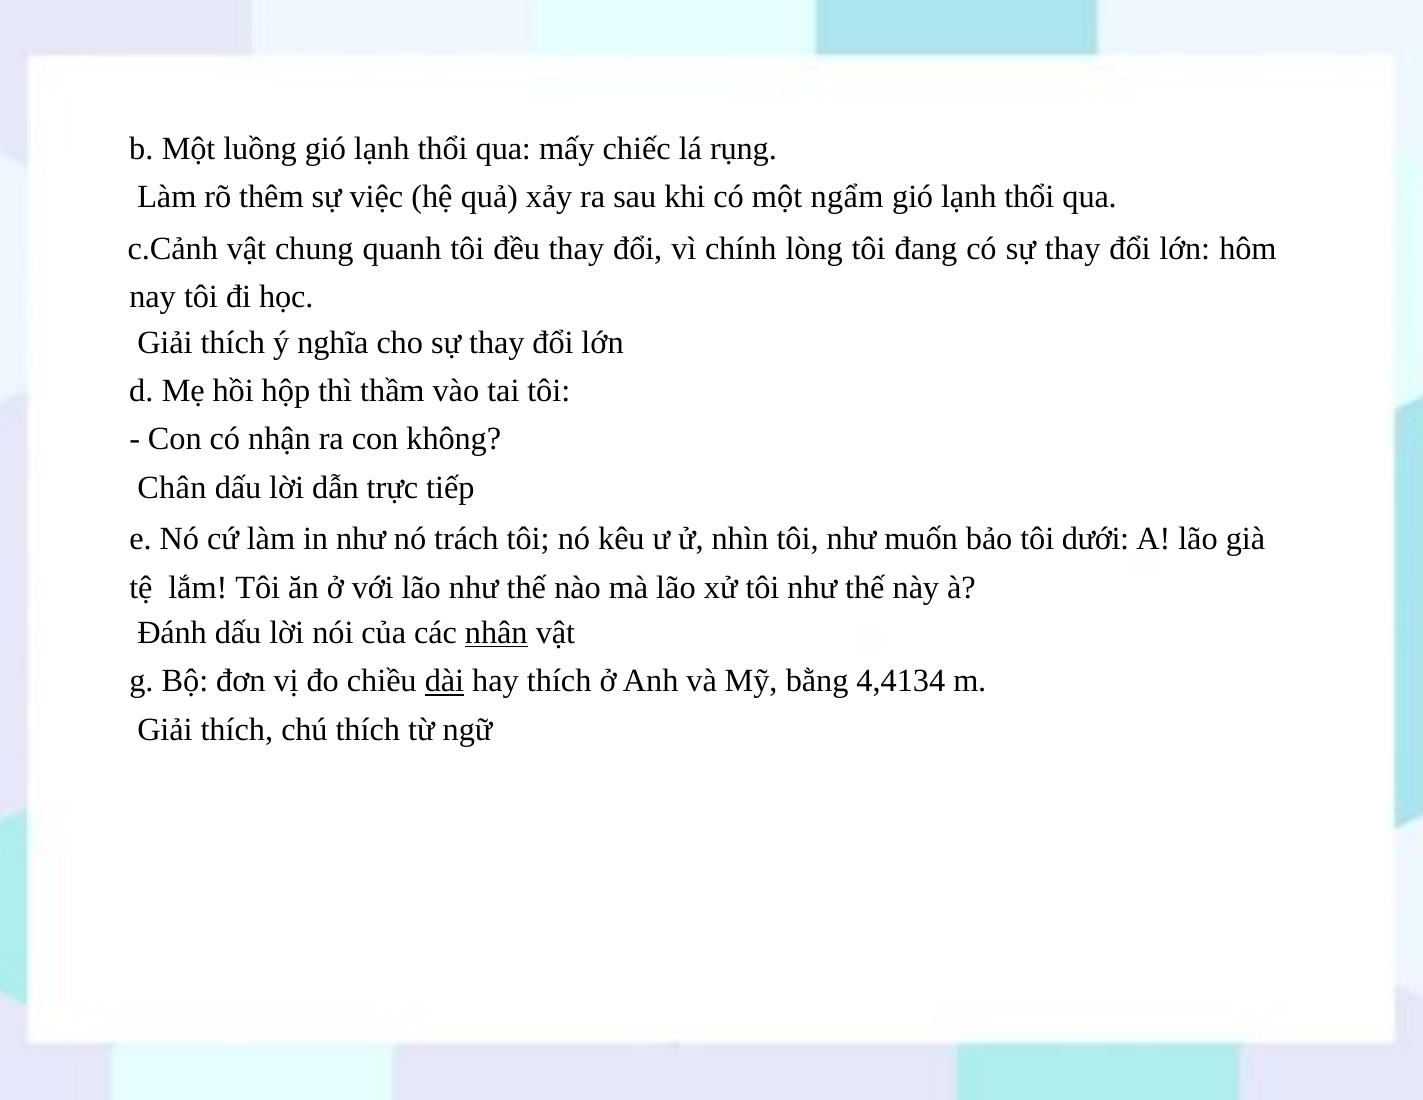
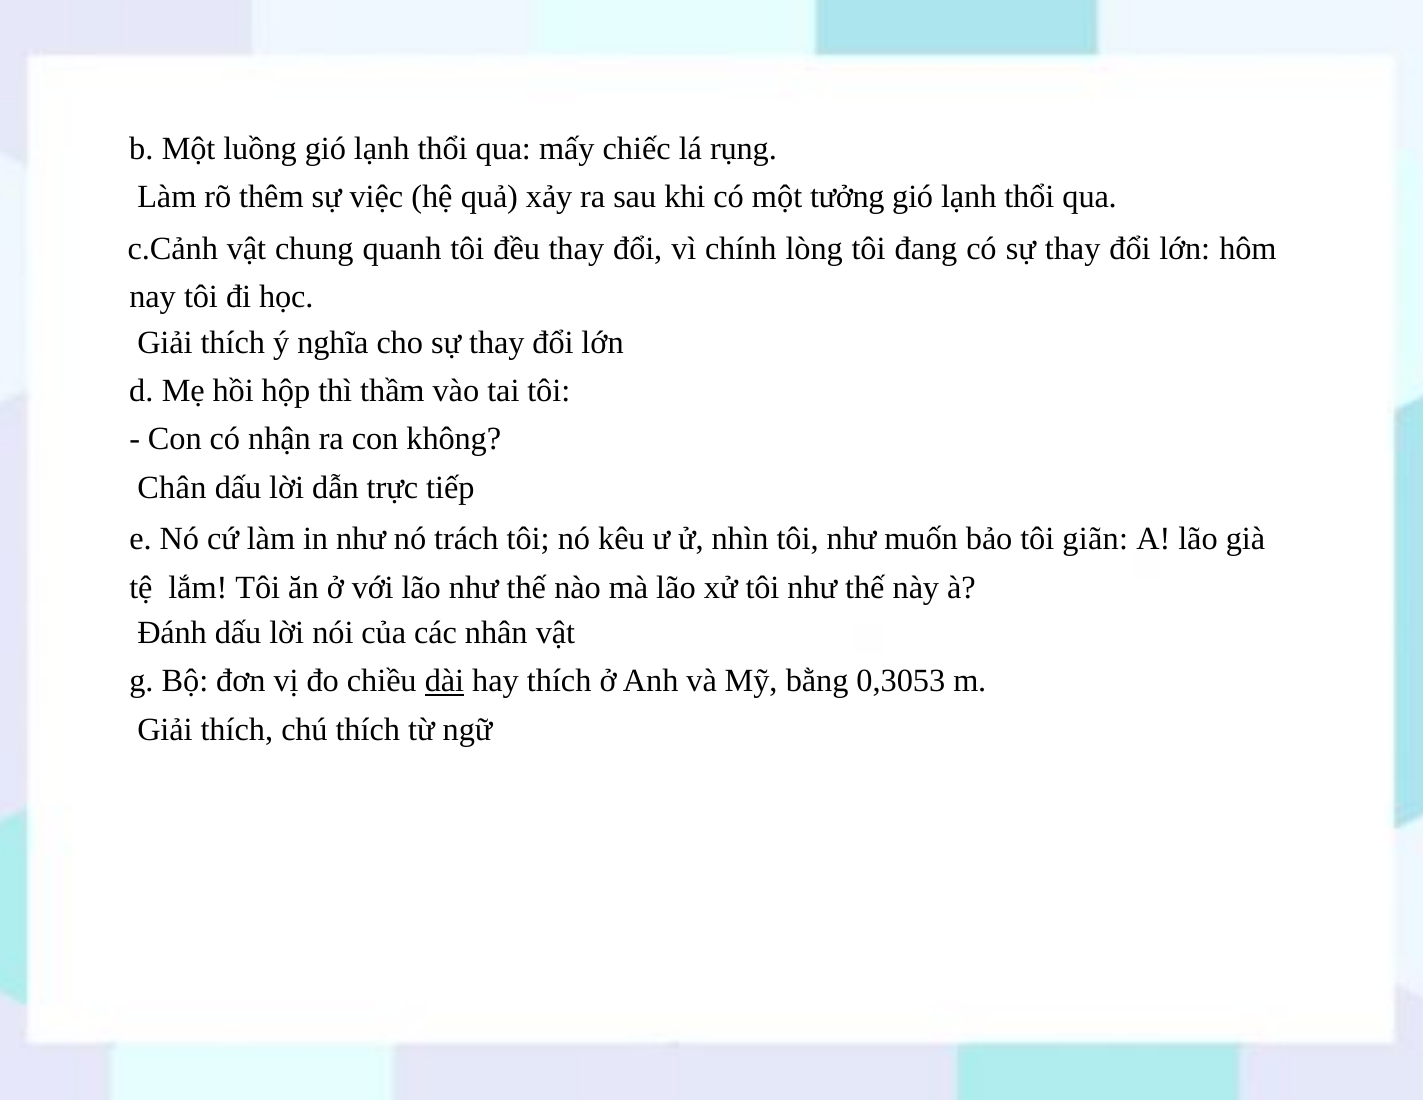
ngẩm: ngẩm -> tưởng
dưới: dưới -> giãn
nhân underline: present -> none
4,4134: 4,4134 -> 0,3053
